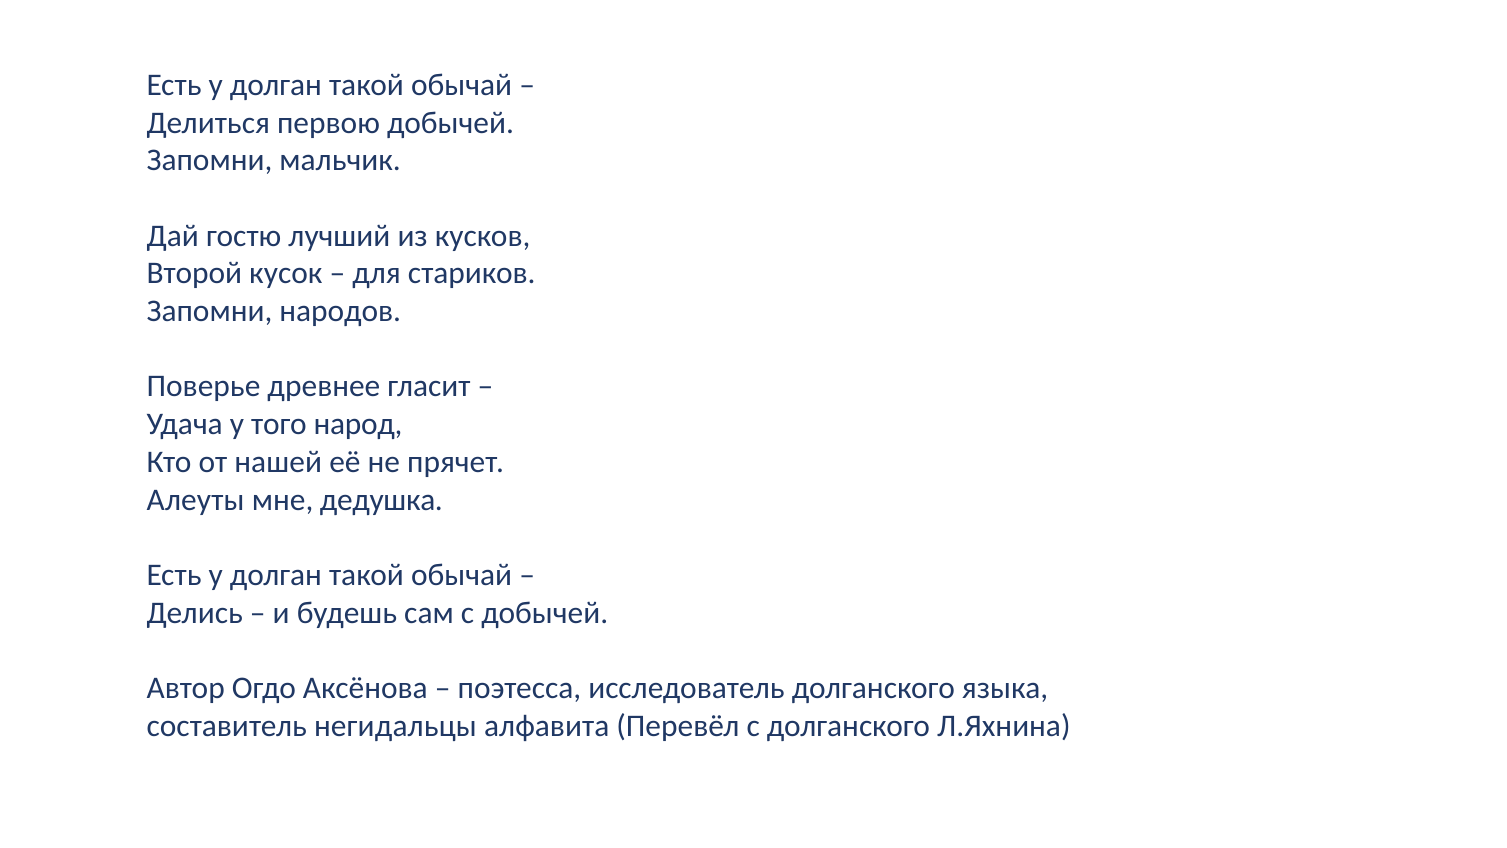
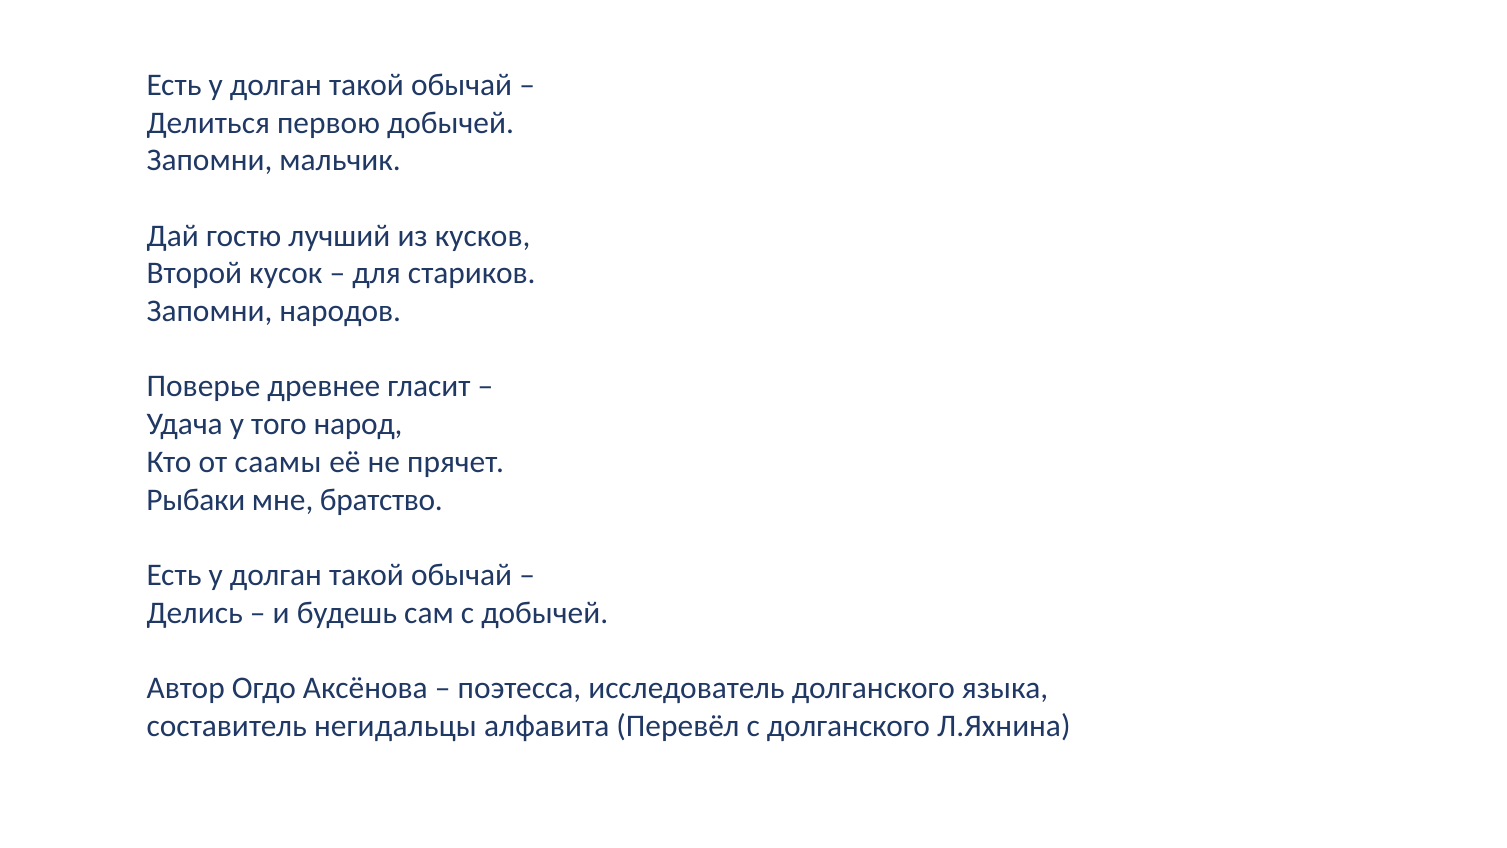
нашей: нашей -> саамы
Алеуты: Алеуты -> Рыбаки
дедушка: дедушка -> братство
